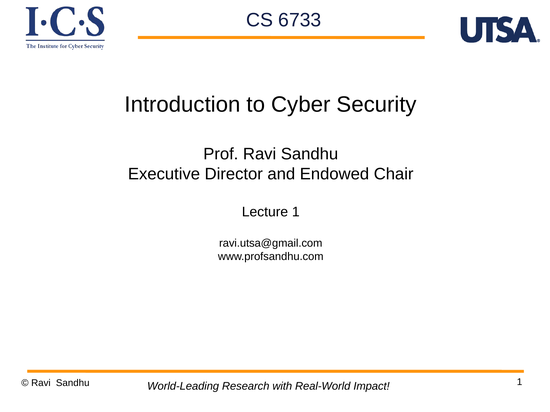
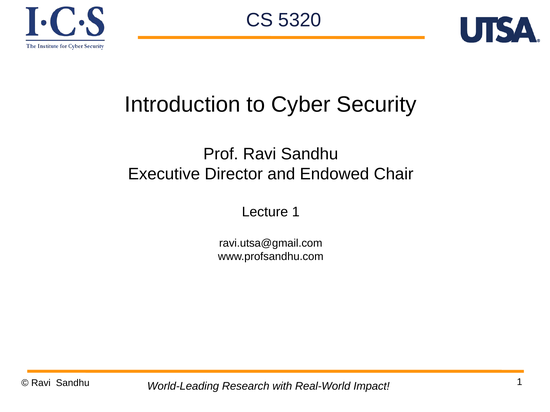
6733: 6733 -> 5320
